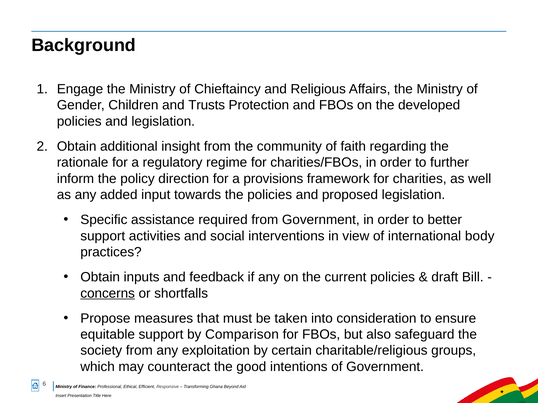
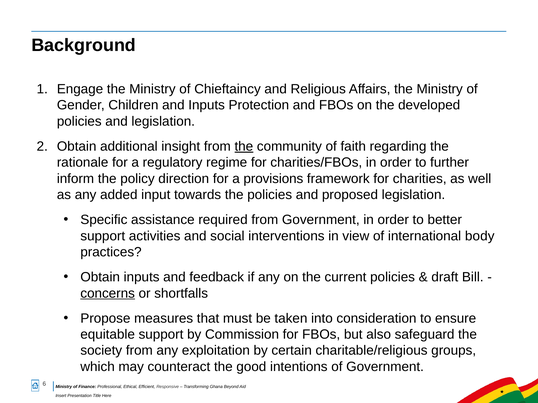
and Trusts: Trusts -> Inputs
the at (244, 147) underline: none -> present
Comparison: Comparison -> Commission
